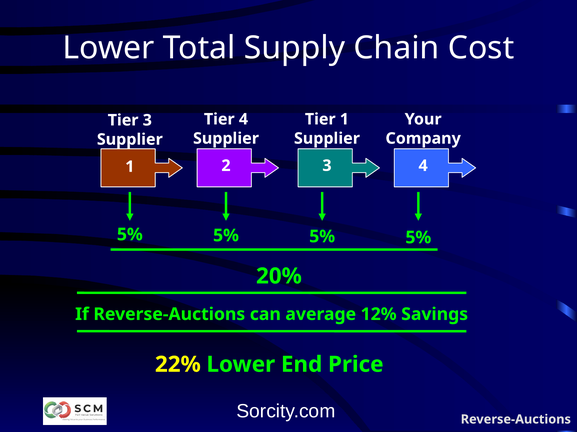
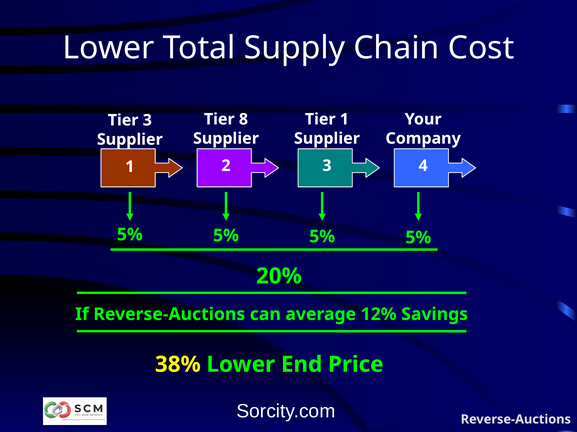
Tier 4: 4 -> 8
22%: 22% -> 38%
